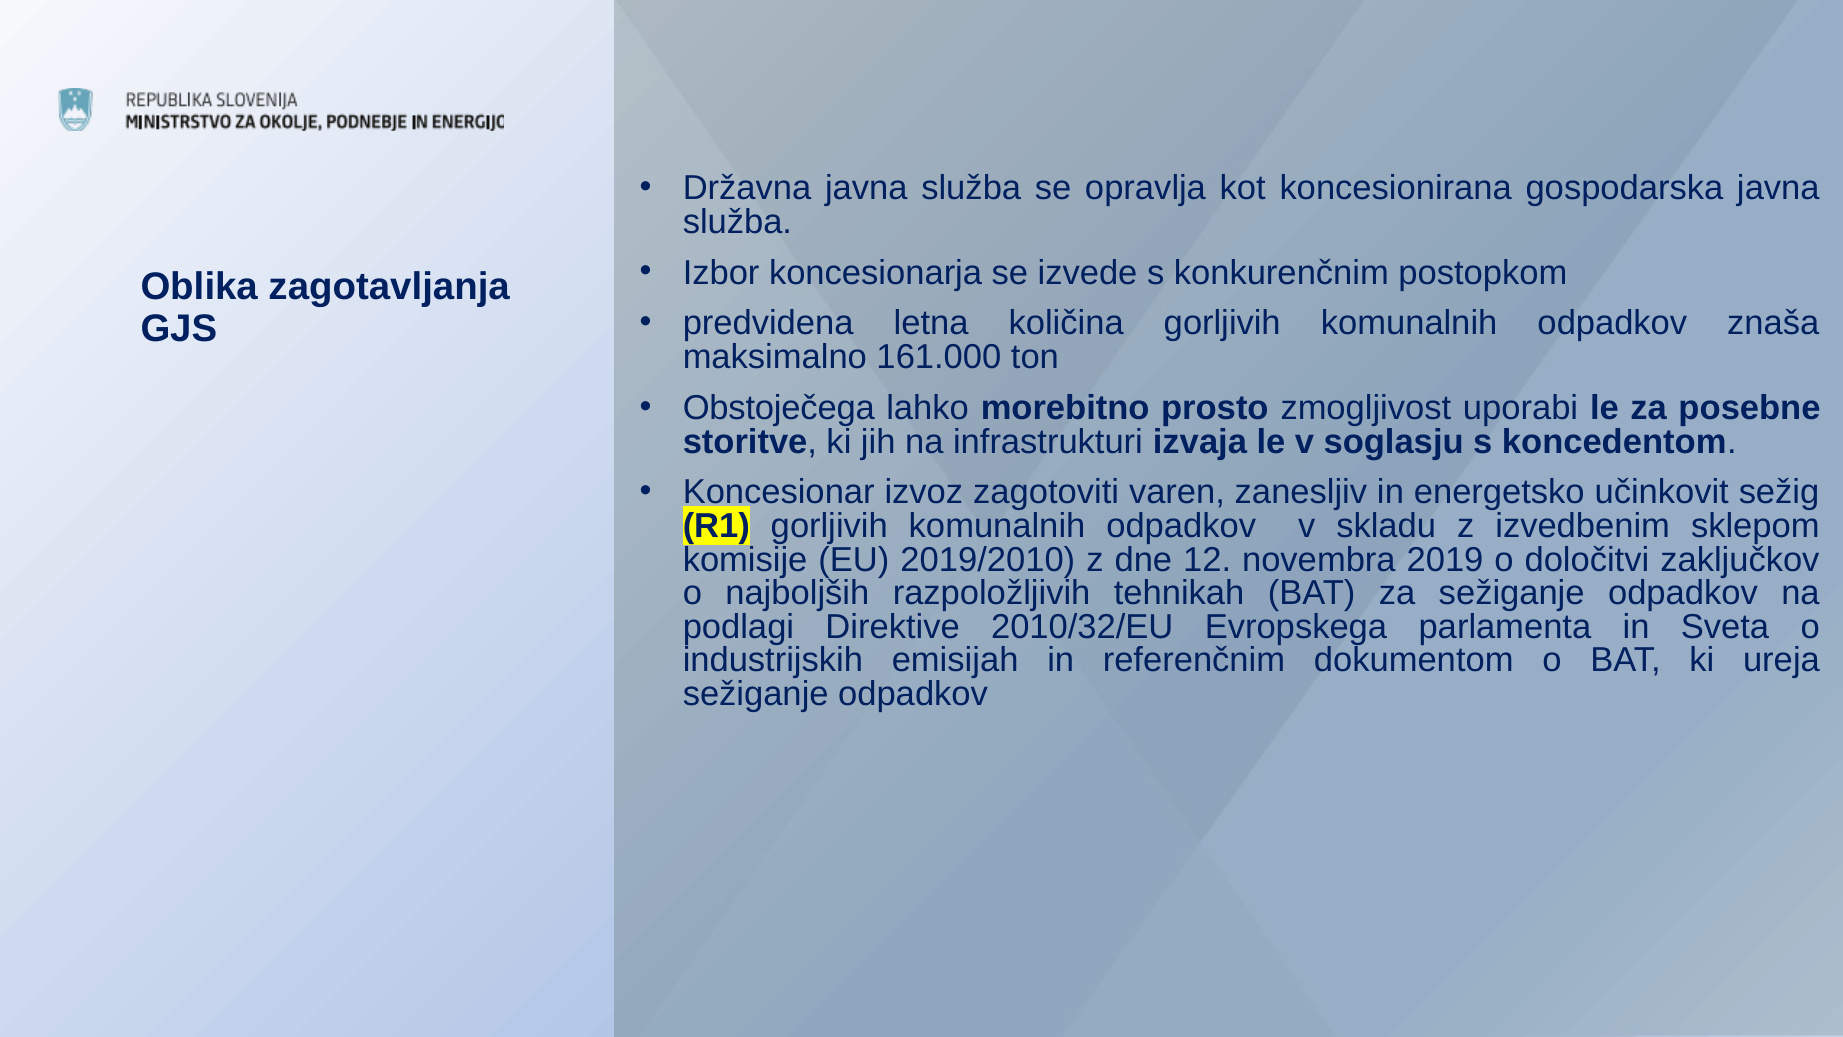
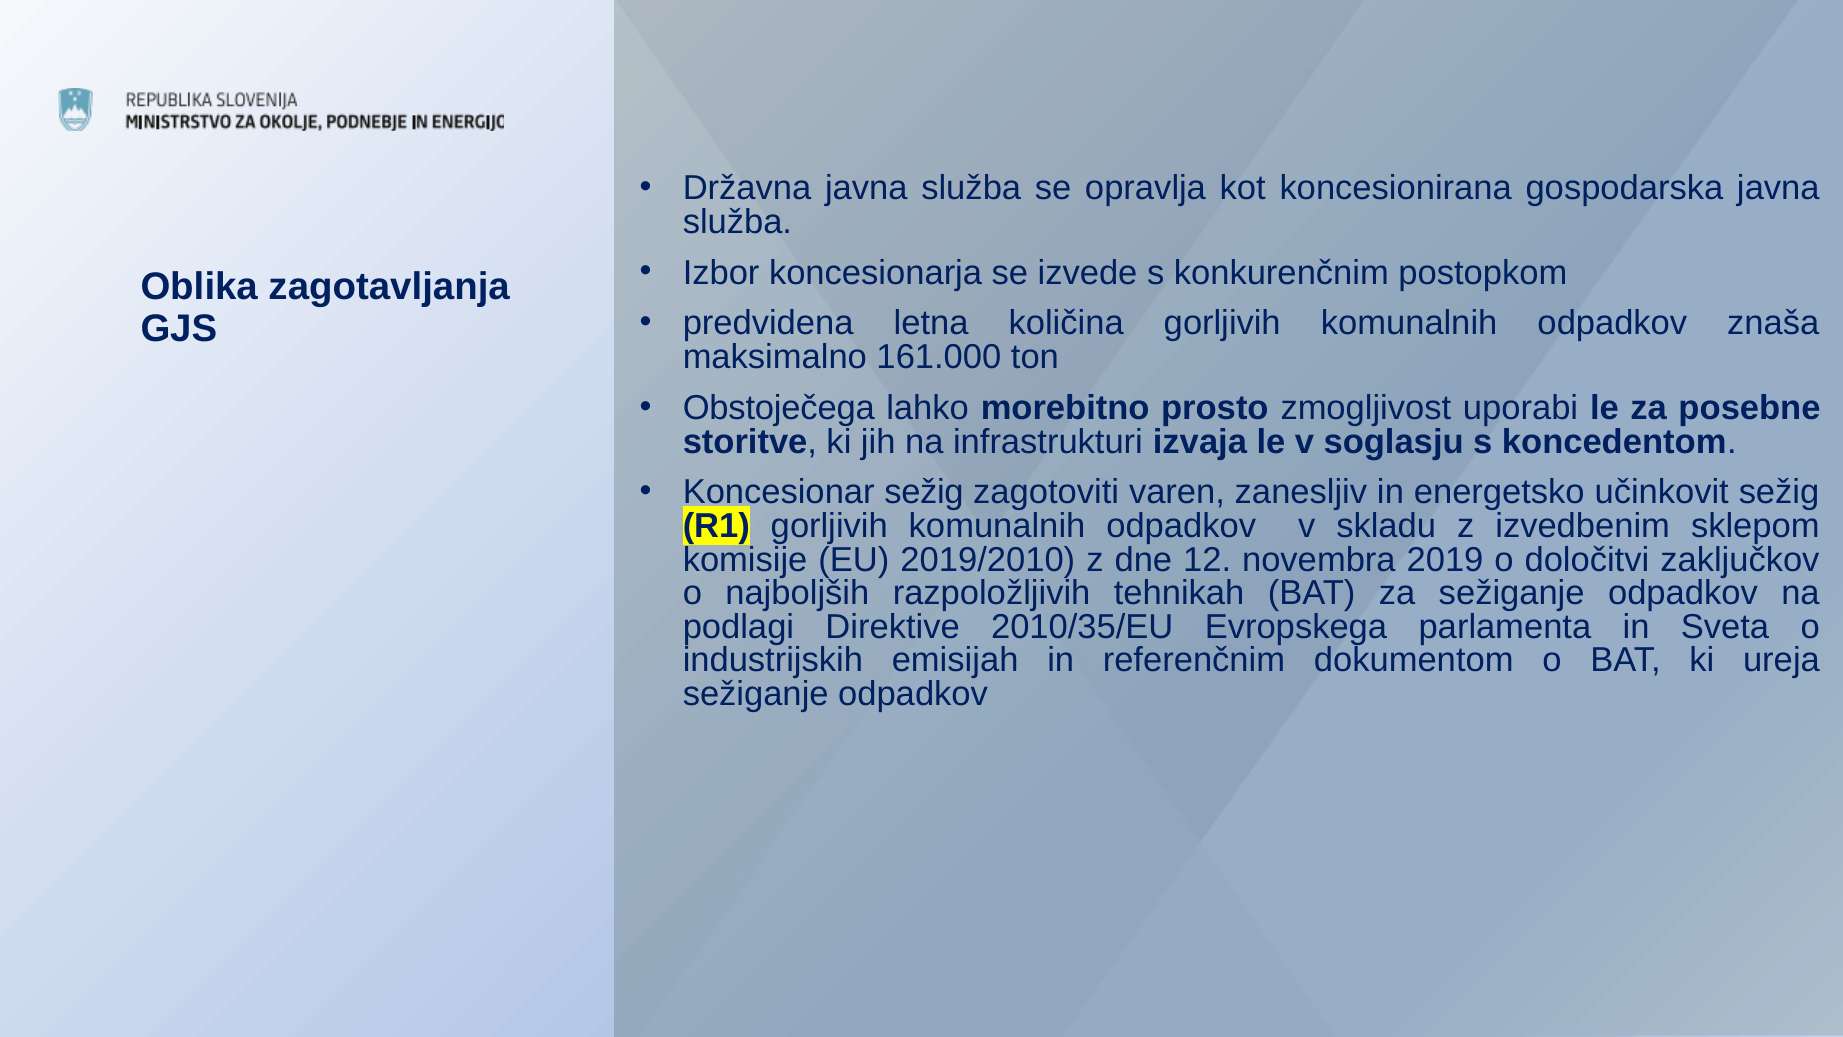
Koncesionar izvoz: izvoz -> sežig
2010/32/EU: 2010/32/EU -> 2010/35/EU
